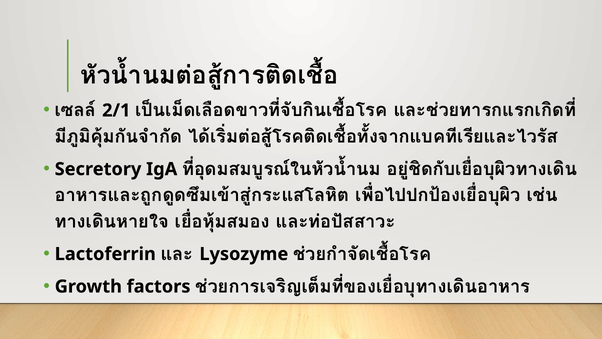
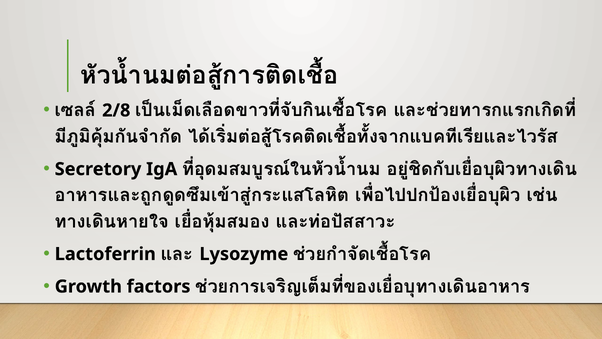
2/1: 2/1 -> 2/8
